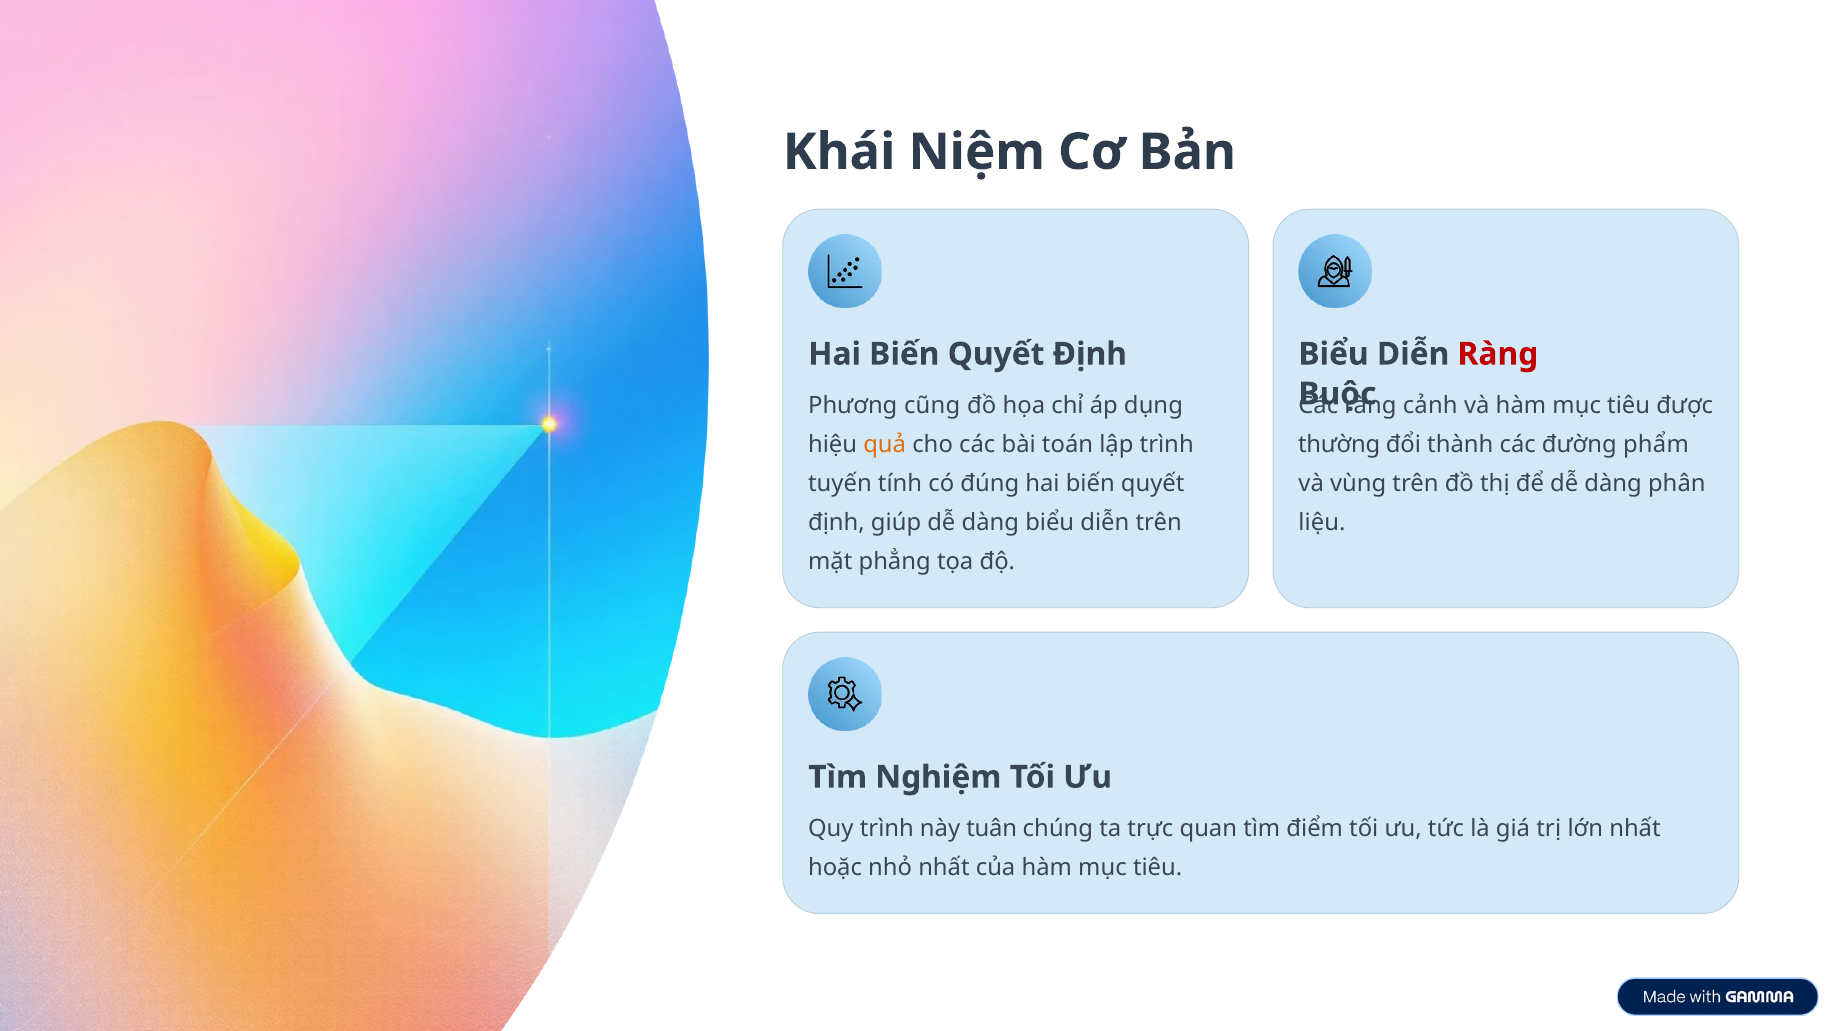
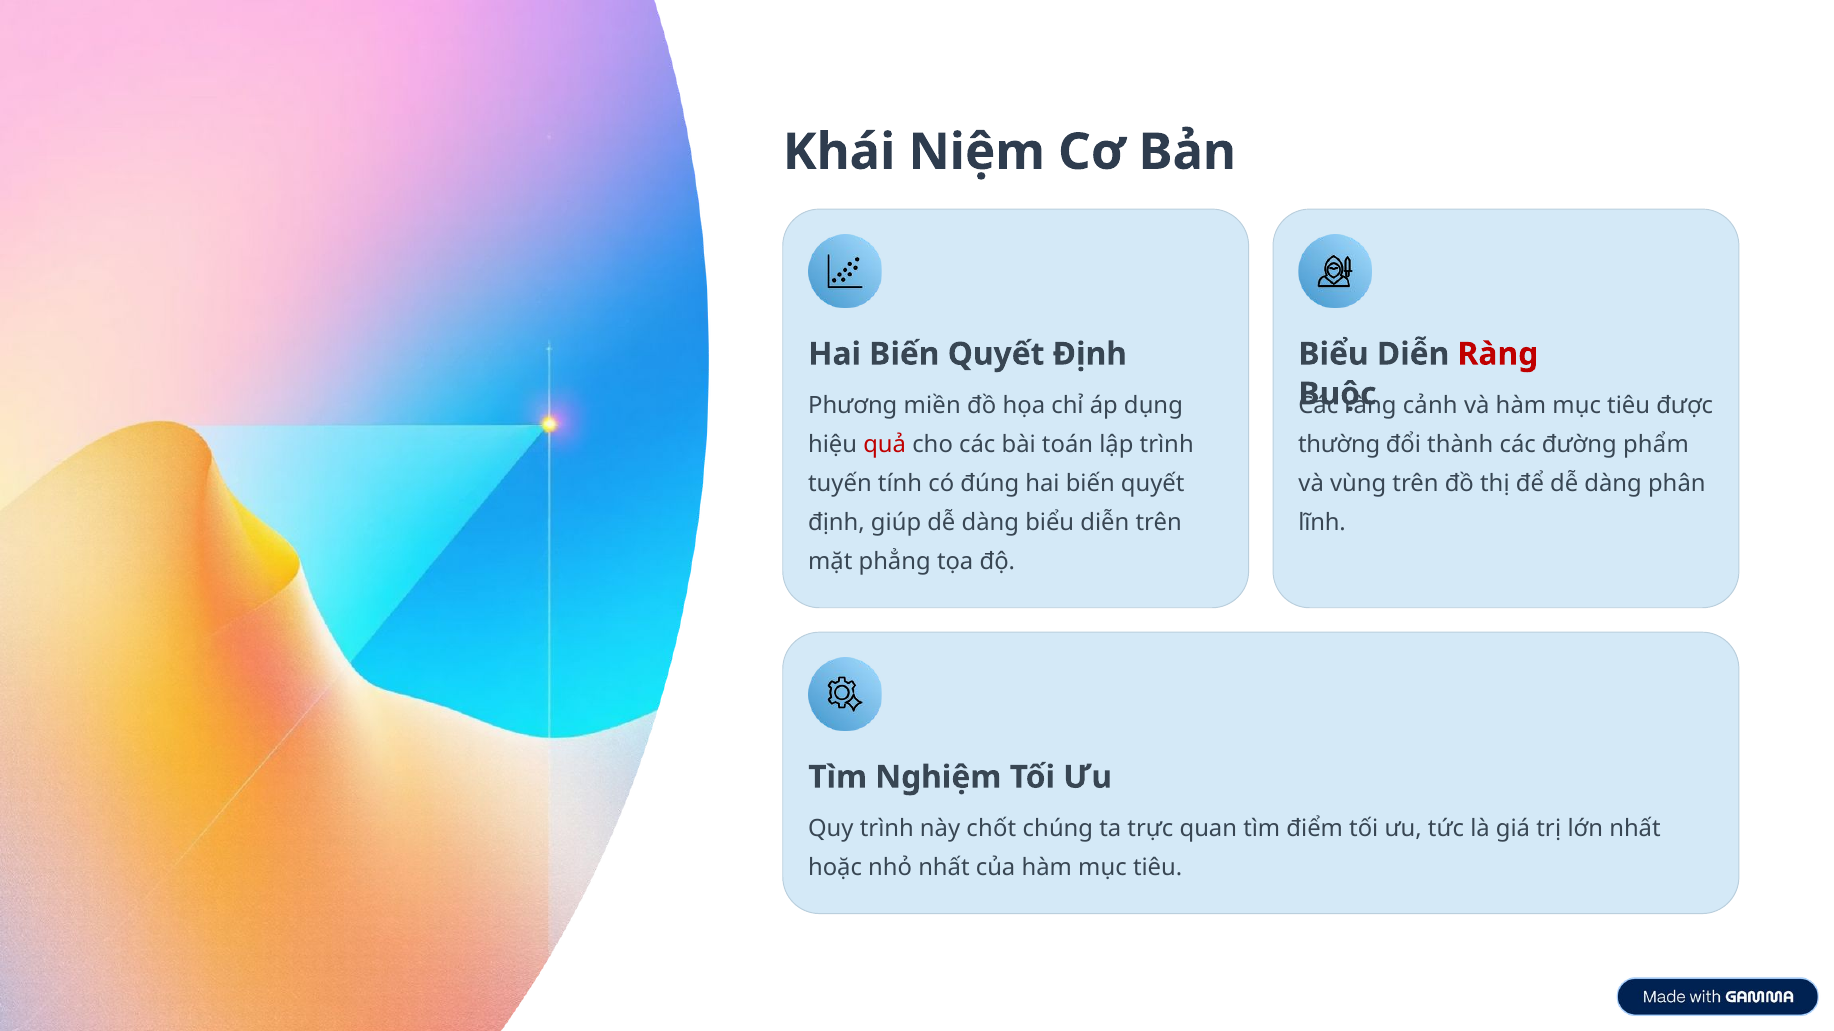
cũng: cũng -> miền
quả colour: orange -> red
liệu: liệu -> lĩnh
tuân: tuân -> chốt
